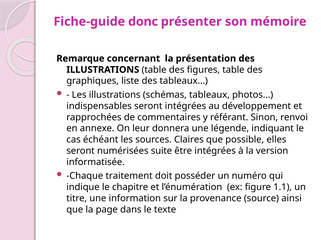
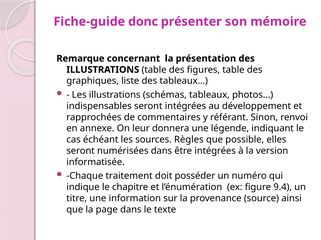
Claires: Claires -> Règles
numérisées suite: suite -> dans
1.1: 1.1 -> 9.4
